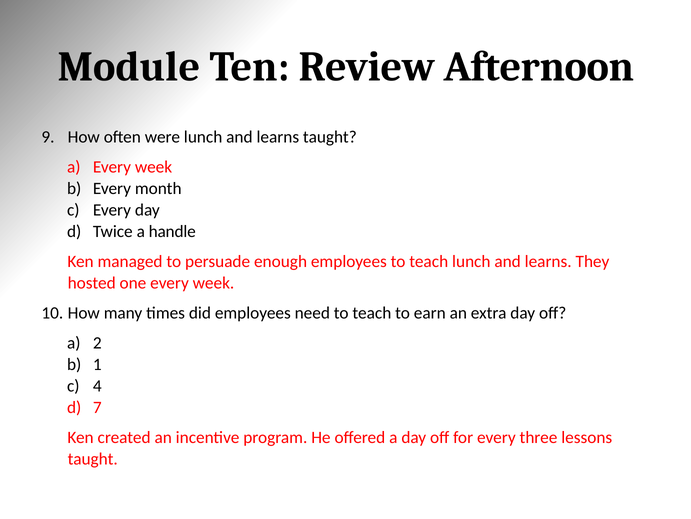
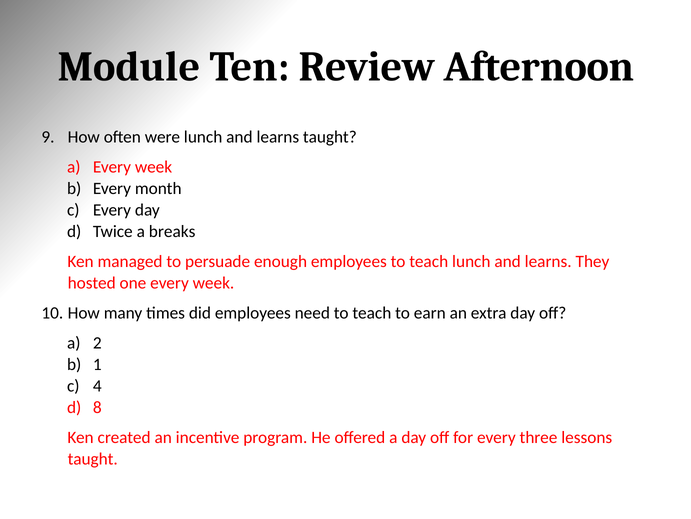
handle: handle -> breaks
7: 7 -> 8
